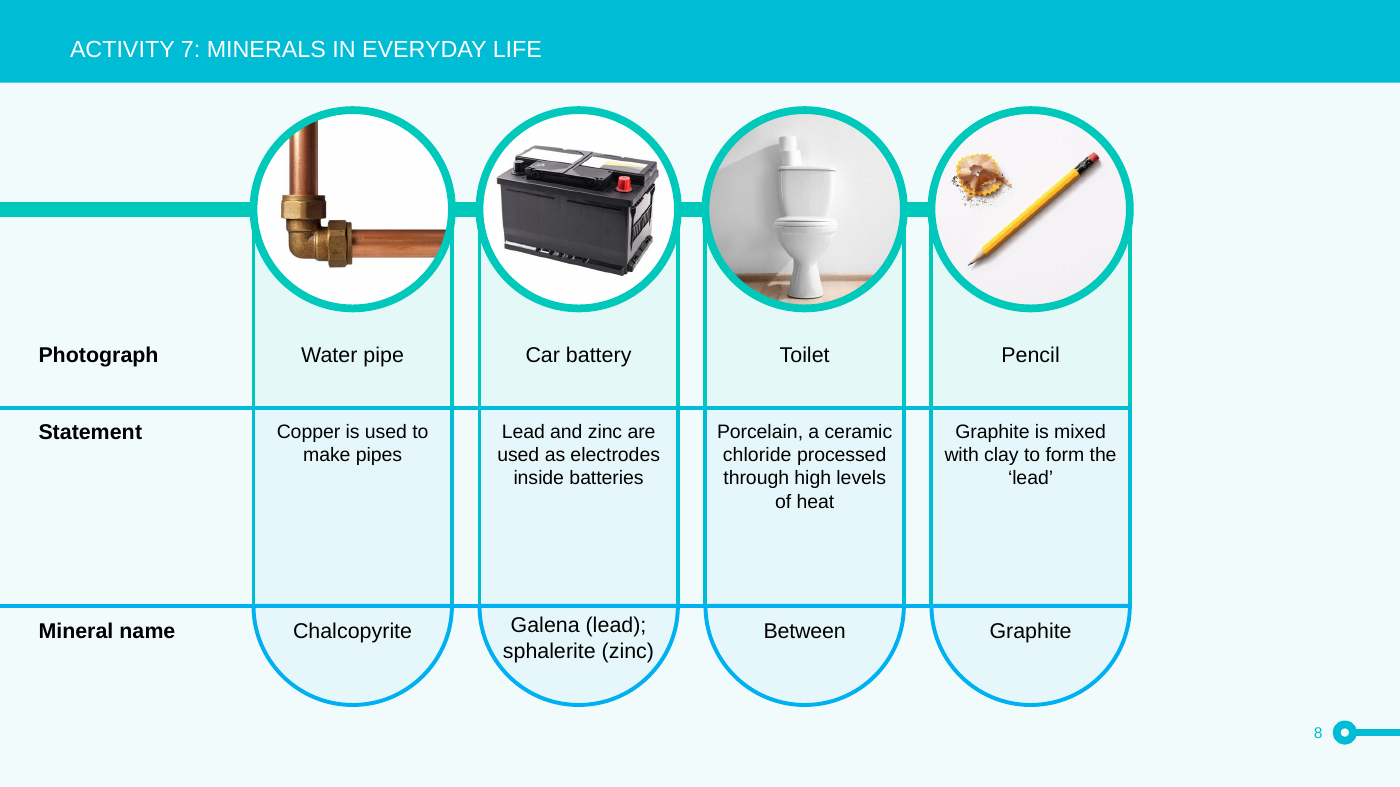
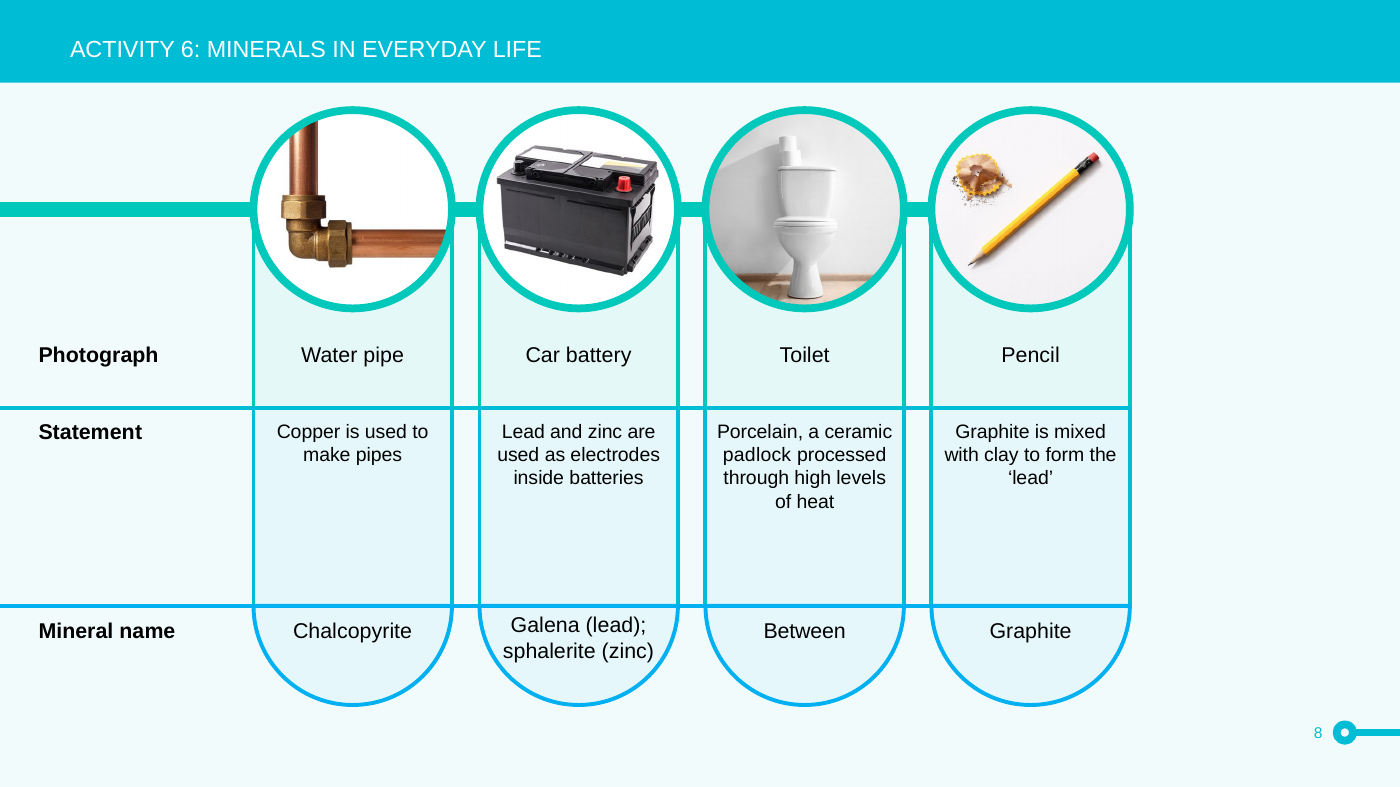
7: 7 -> 6
chloride: chloride -> padlock
